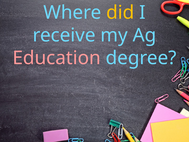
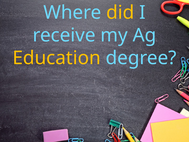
Education colour: pink -> yellow
